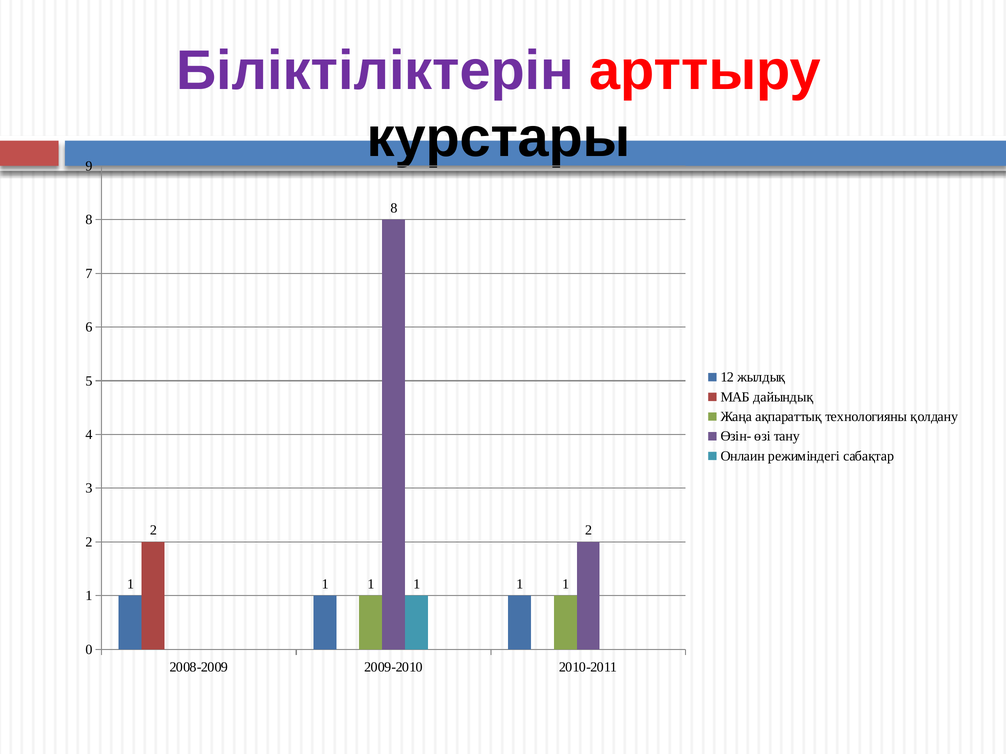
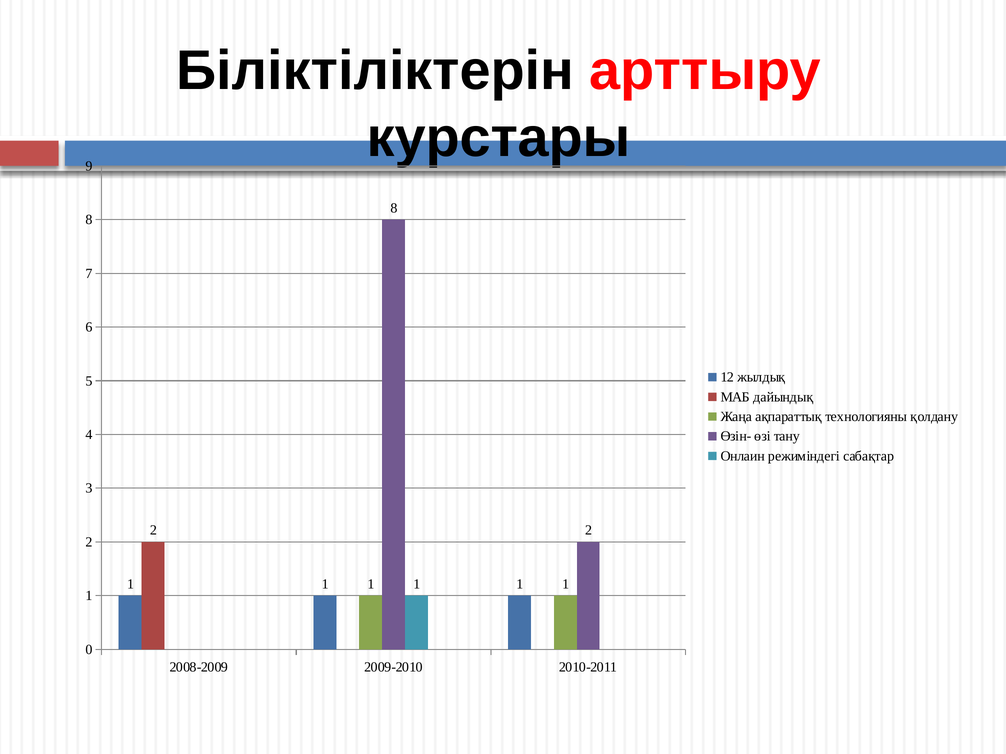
Біліктіліктерін colour: purple -> black
